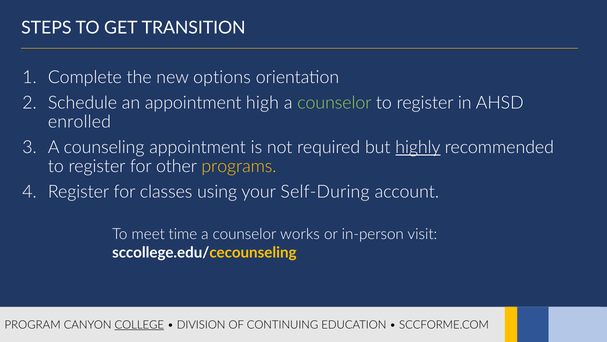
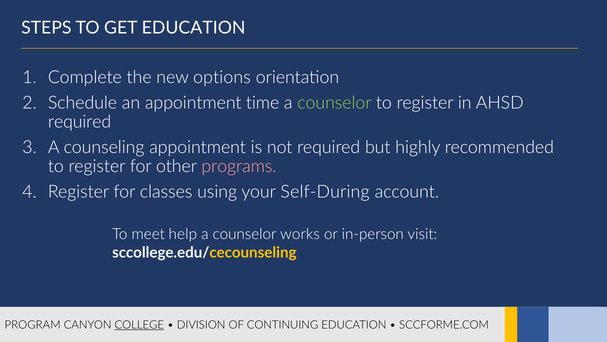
GET TRANSITION: TRANSITION -> EDUCATION
high: high -> time
enrolled at (79, 122): enrolled -> required
highly underline: present -> none
programs colour: yellow -> pink
time: time -> help
